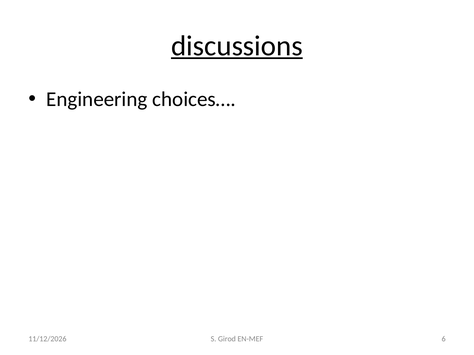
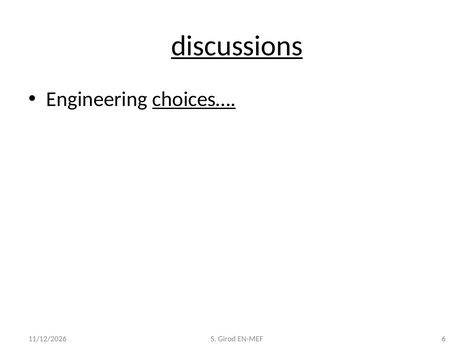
choices… underline: none -> present
